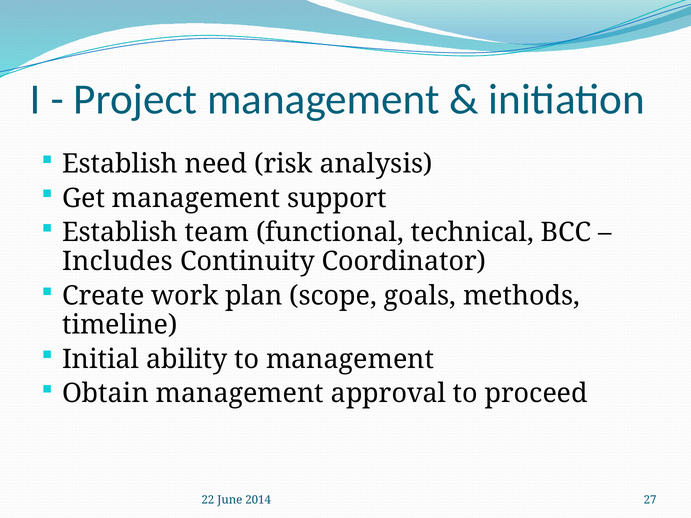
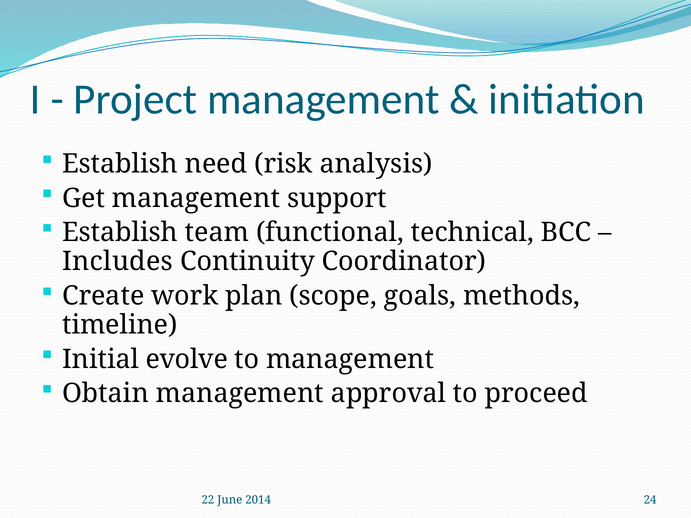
ability: ability -> evolve
27: 27 -> 24
